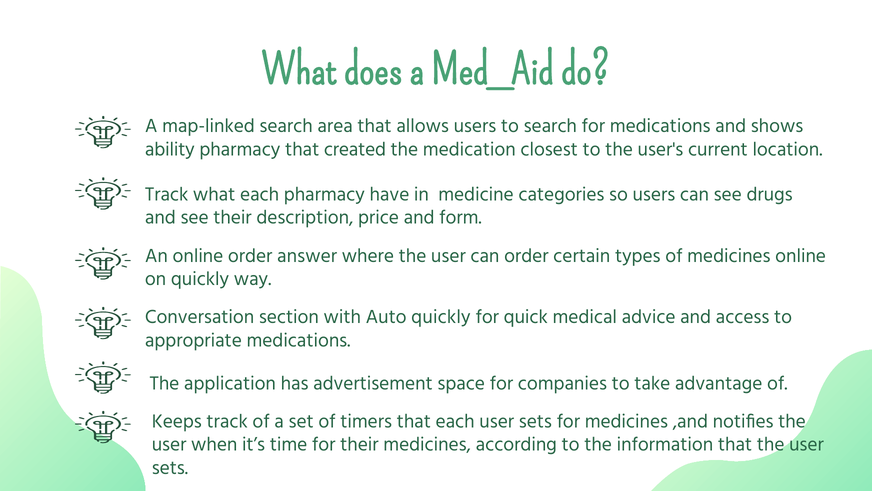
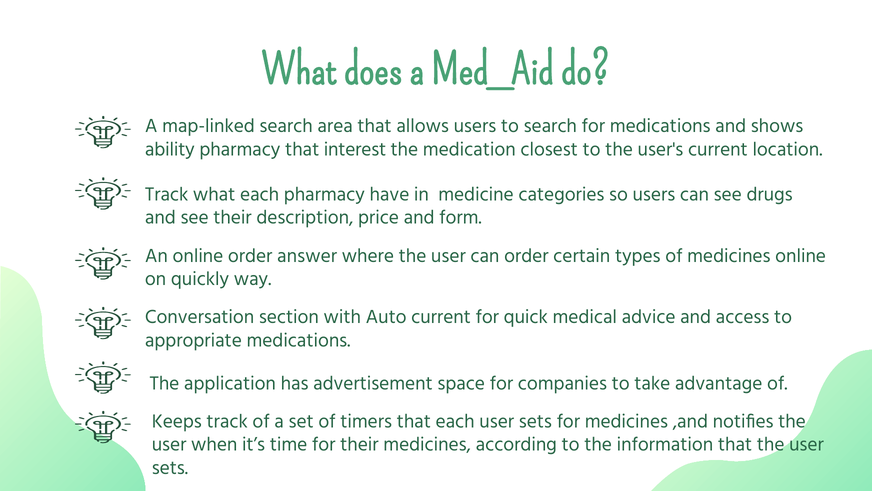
created: created -> interest
Auto quickly: quickly -> current
